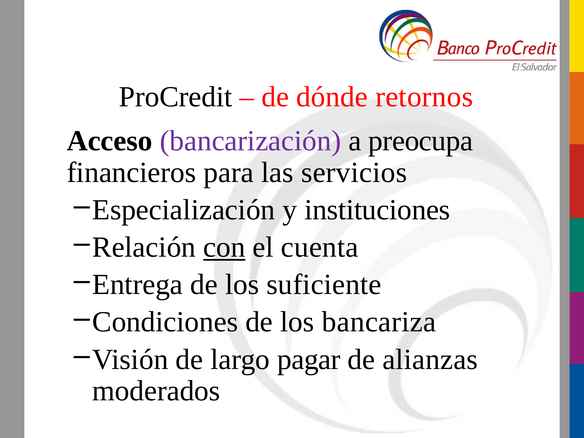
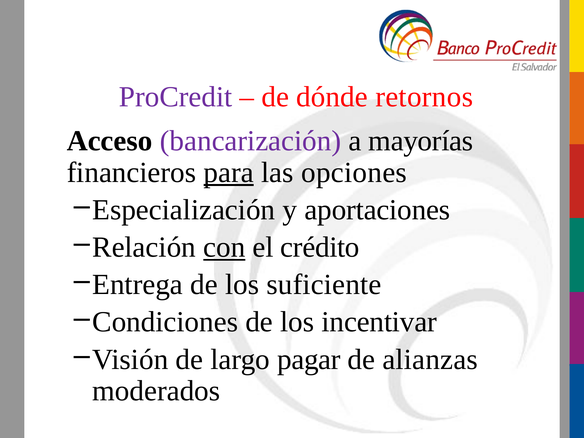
ProCredit colour: black -> purple
preocupa: preocupa -> mayorías
para underline: none -> present
servicios: servicios -> opciones
instituciones: instituciones -> aportaciones
cuenta: cuenta -> crédito
bancariza: bancariza -> incentivar
